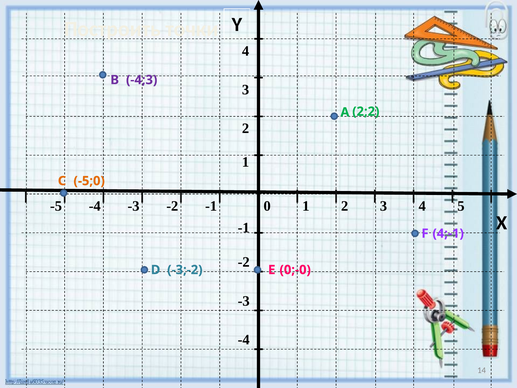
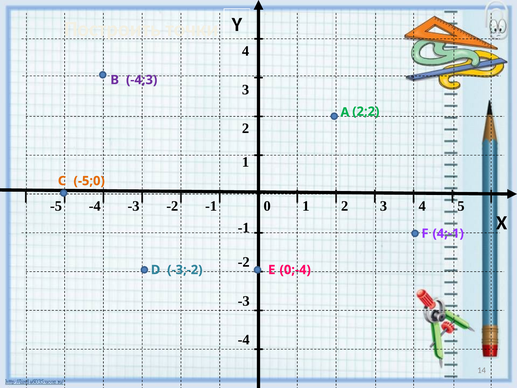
0;-0: 0;-0 -> 0;-4
